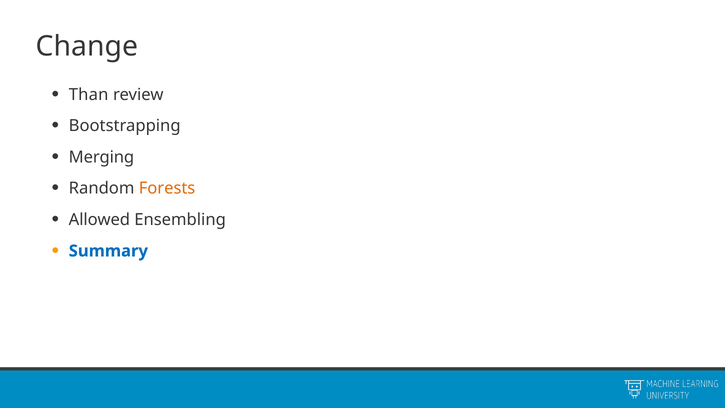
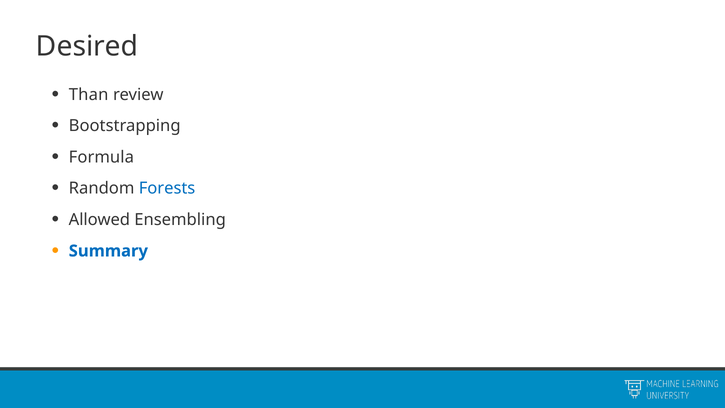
Change: Change -> Desired
Merging: Merging -> Formula
Forests colour: orange -> blue
